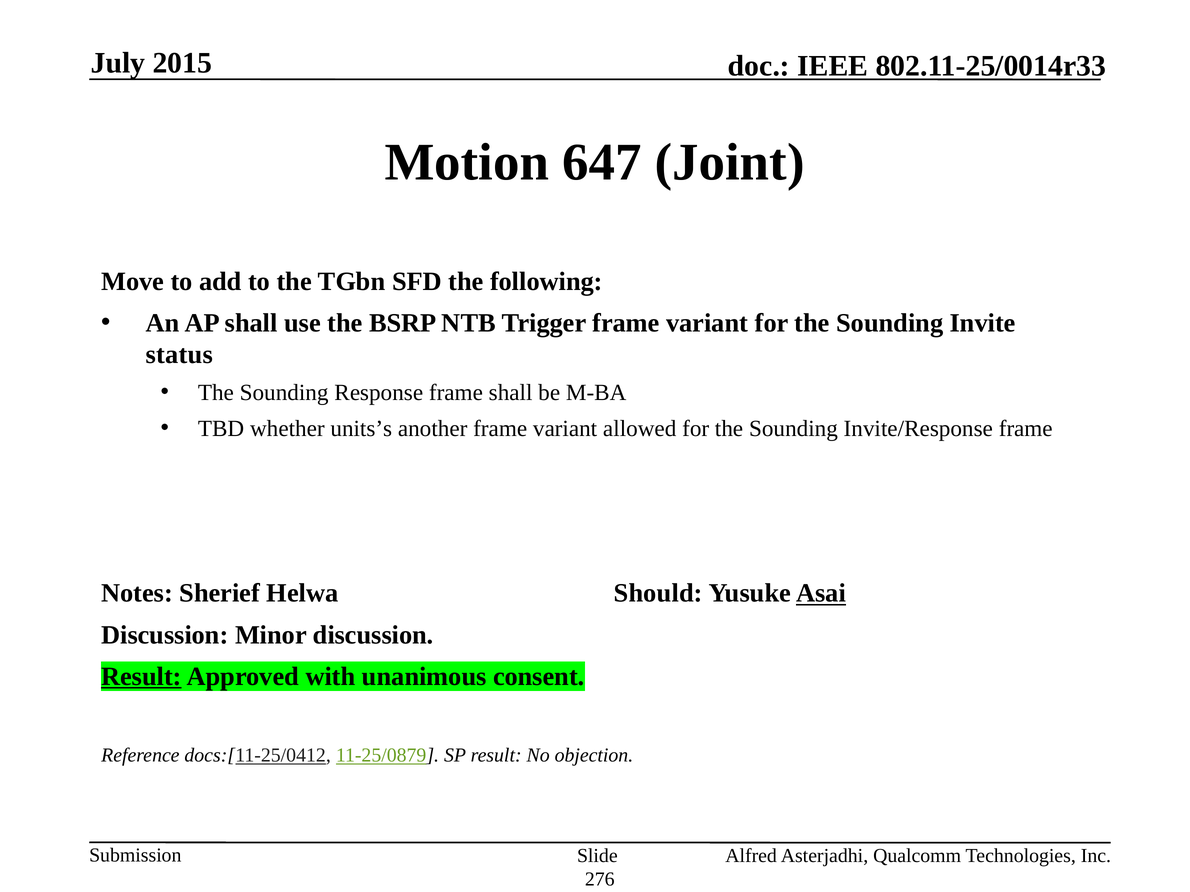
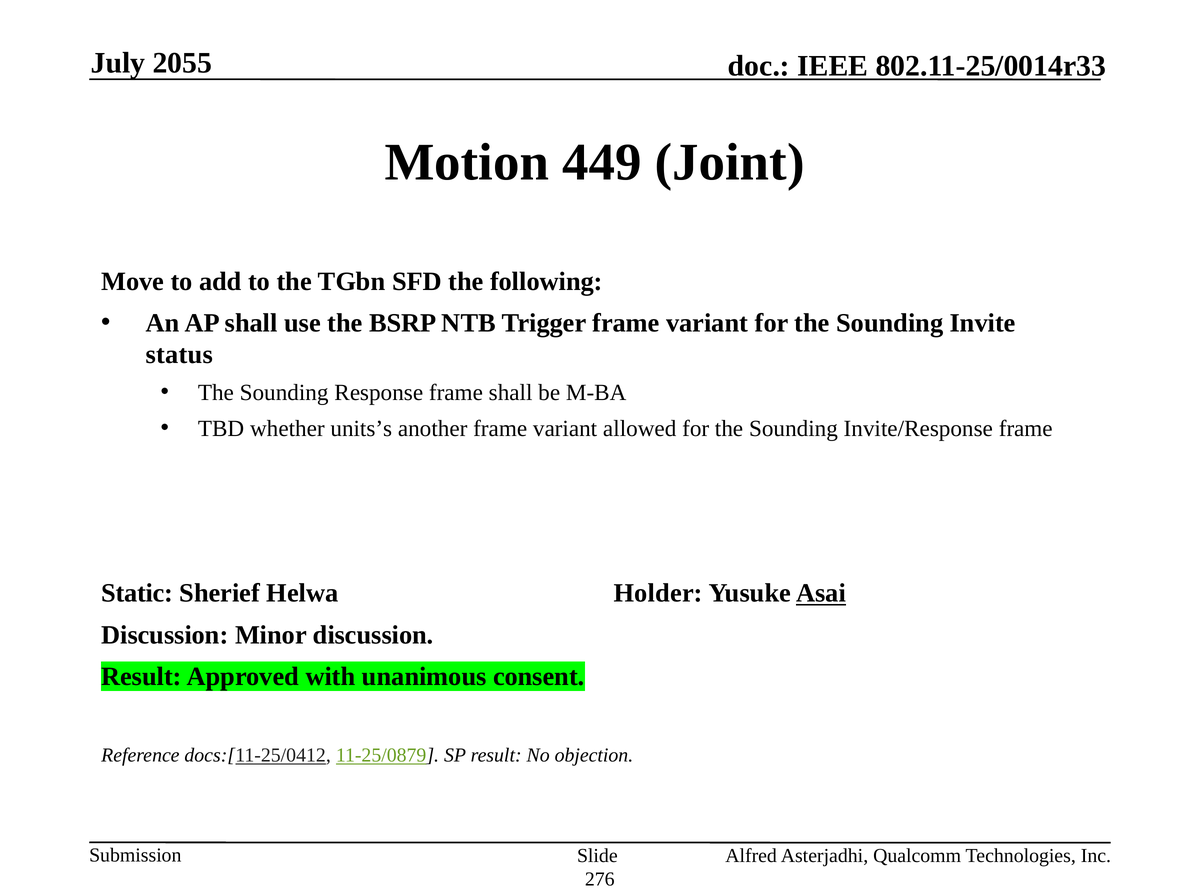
2015: 2015 -> 2055
647: 647 -> 449
Notes: Notes -> Static
Should: Should -> Holder
Result at (141, 677) underline: present -> none
